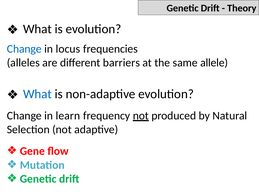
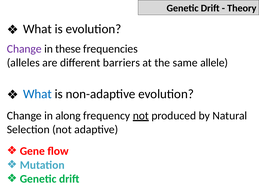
Change at (24, 49) colour: blue -> purple
locus: locus -> these
learn: learn -> along
